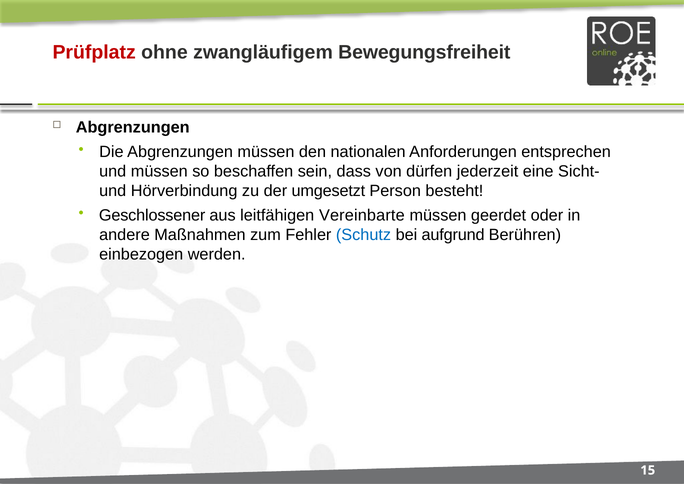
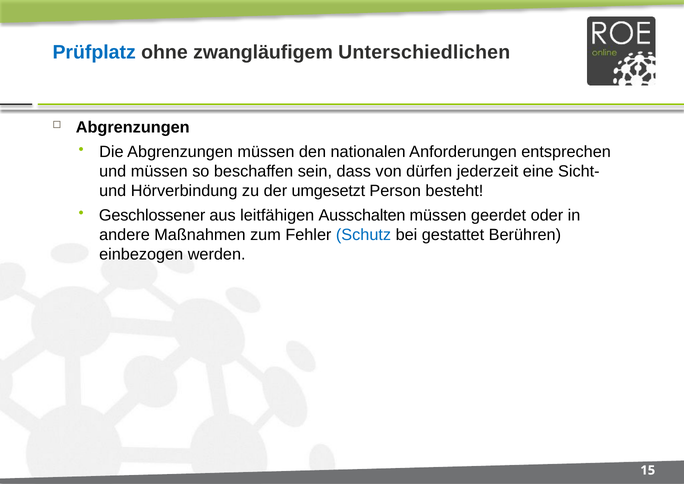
Prüfplatz colour: red -> blue
Bewegungsfreiheit: Bewegungsfreiheit -> Unterschiedlichen
Vereinbarte: Vereinbarte -> Ausschalten
aufgrund: aufgrund -> gestattet
